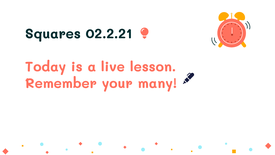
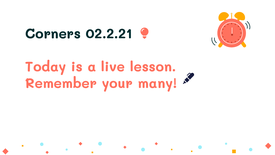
Squares: Squares -> Corners
